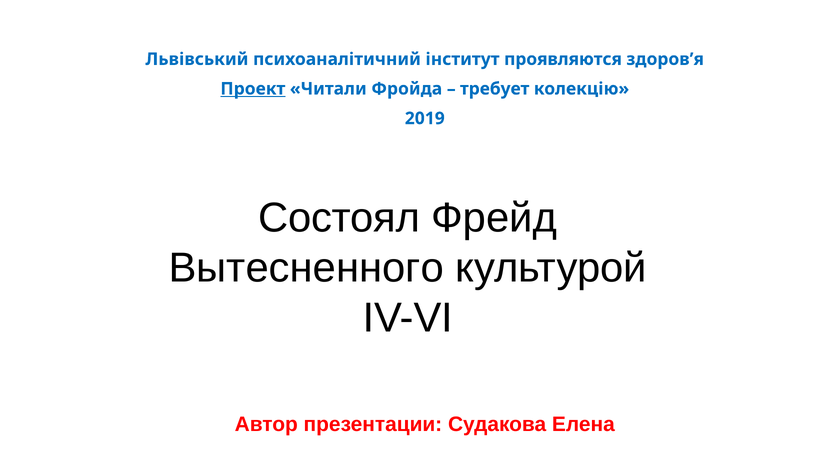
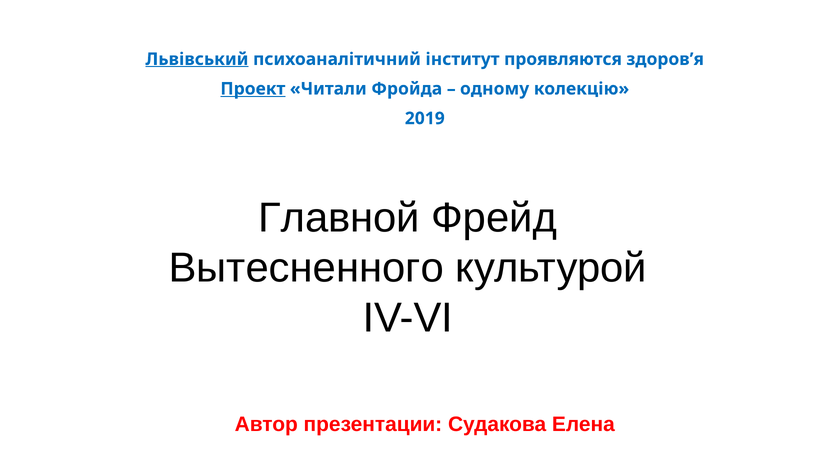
Львівський underline: none -> present
требует: требует -> одному
Состоял: Состоял -> Главной
